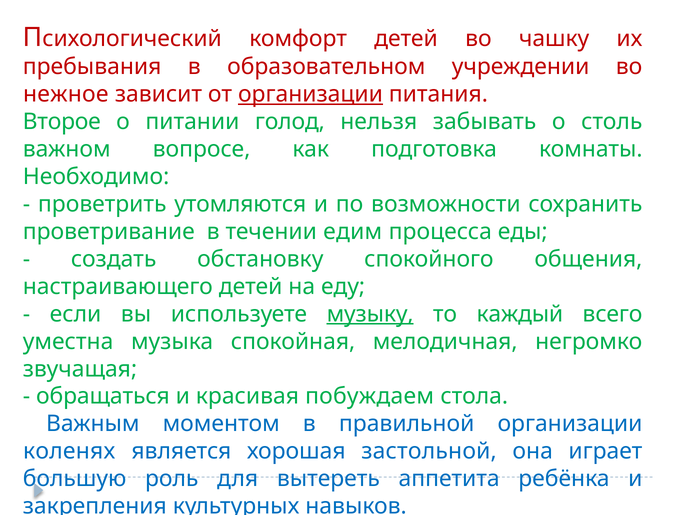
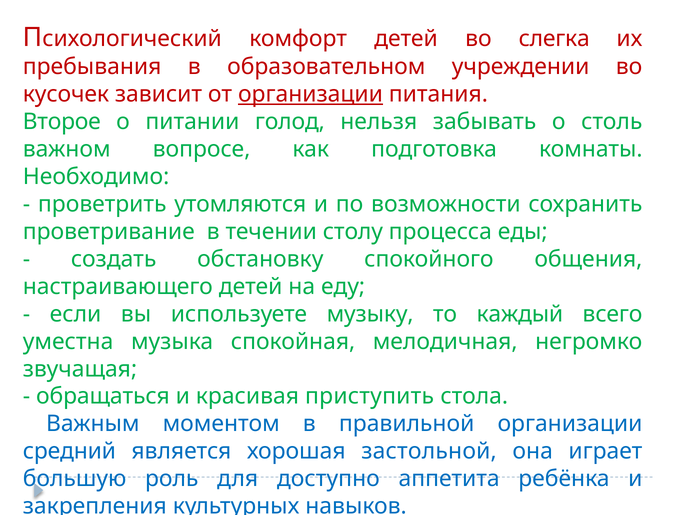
чашку: чашку -> слегка
нежное: нежное -> кусочек
едим: едим -> столу
музыку underline: present -> none
побуждаем: побуждаем -> приступить
коленях: коленях -> средний
вытереть: вытереть -> доступно
